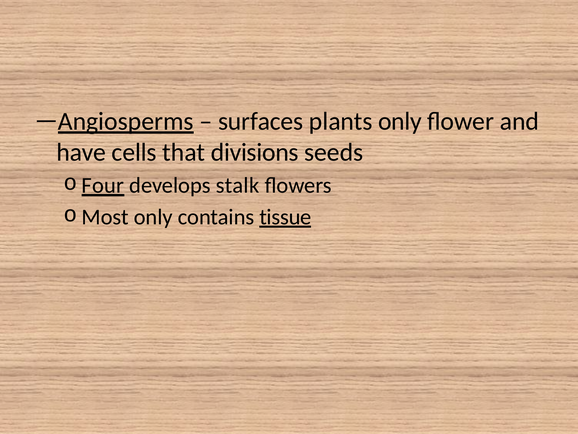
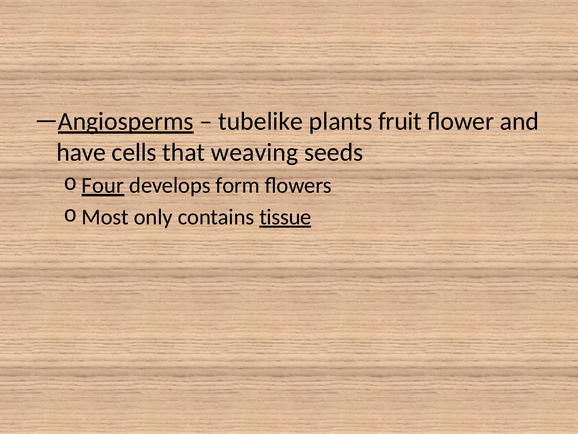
surfaces: surfaces -> tubelike
plants only: only -> fruit
divisions: divisions -> weaving
stalk: stalk -> form
